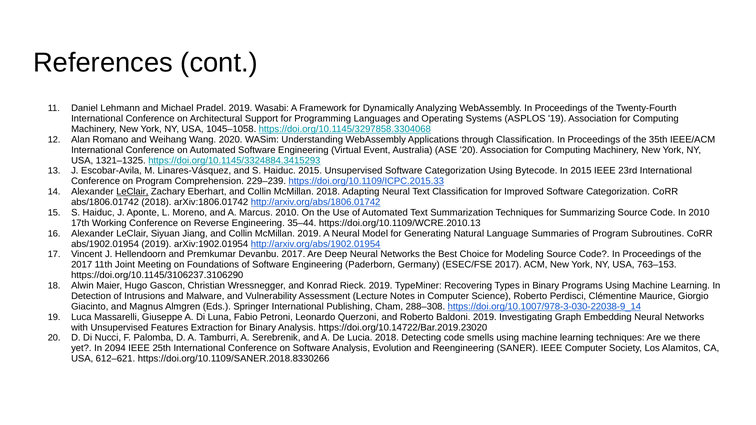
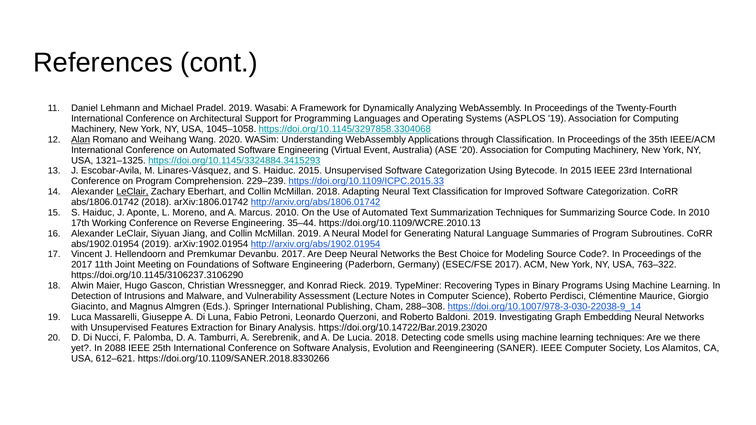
Alan underline: none -> present
763–153: 763–153 -> 763–322
2094: 2094 -> 2088
